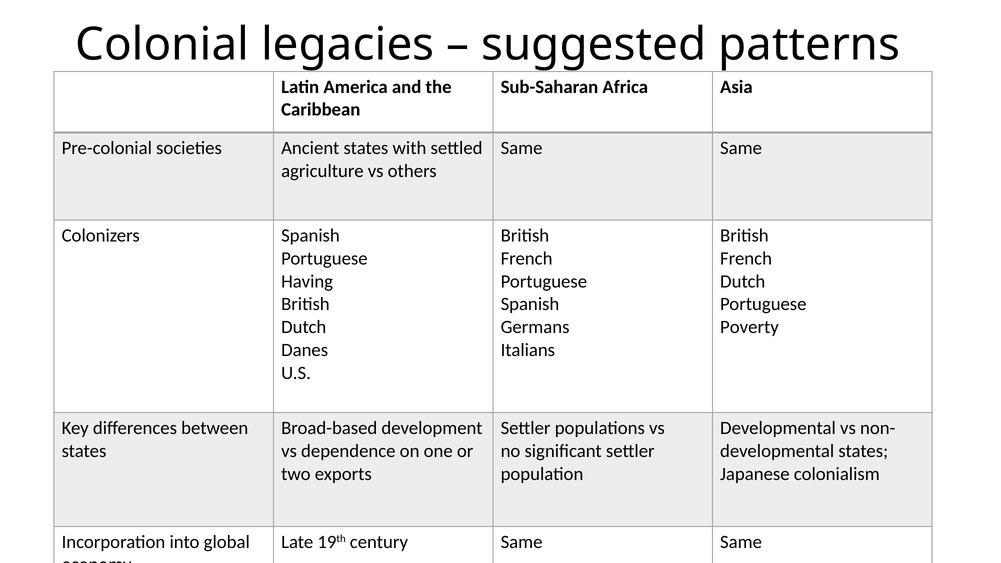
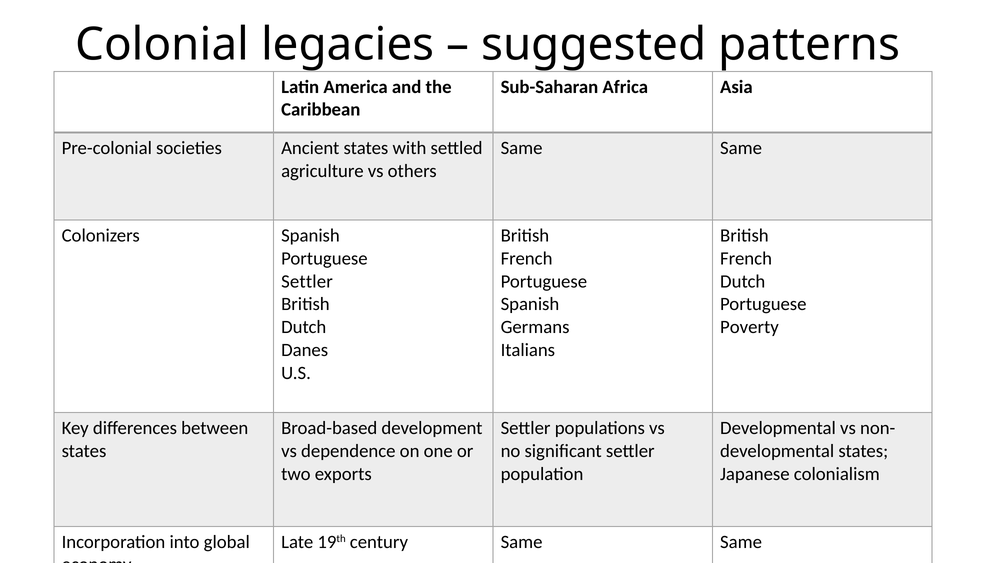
Having at (307, 281): Having -> Settler
